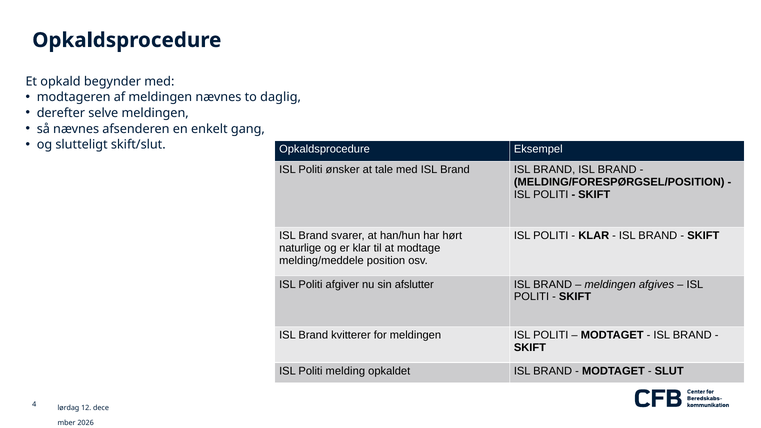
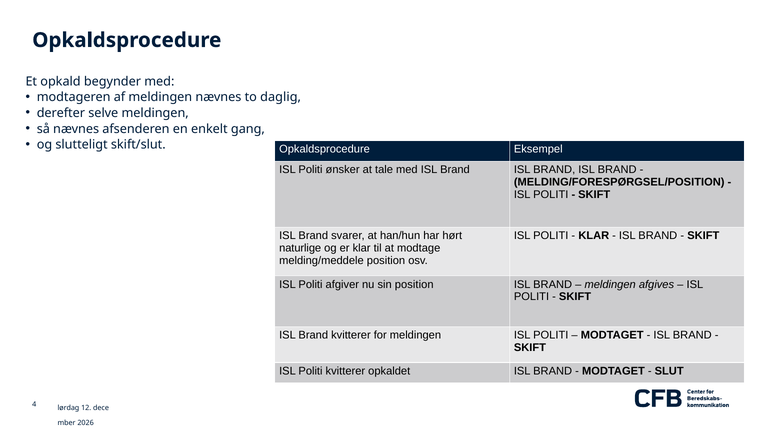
sin afslutter: afslutter -> position
Politi melding: melding -> kvitterer
